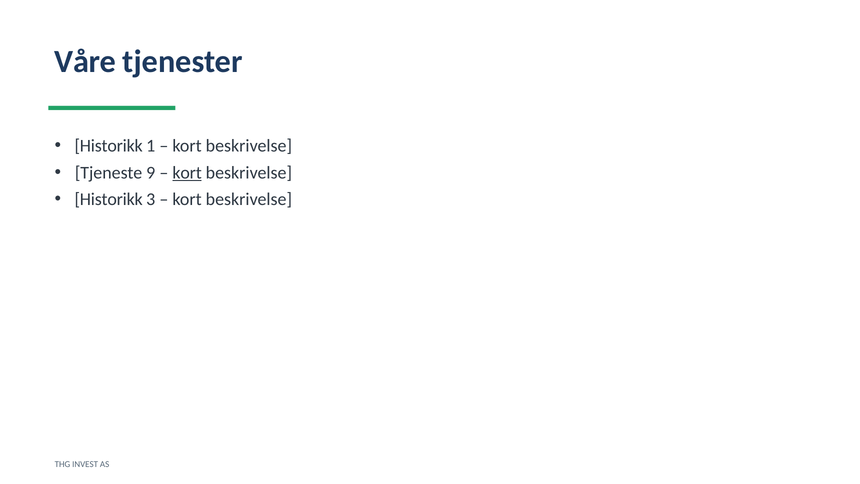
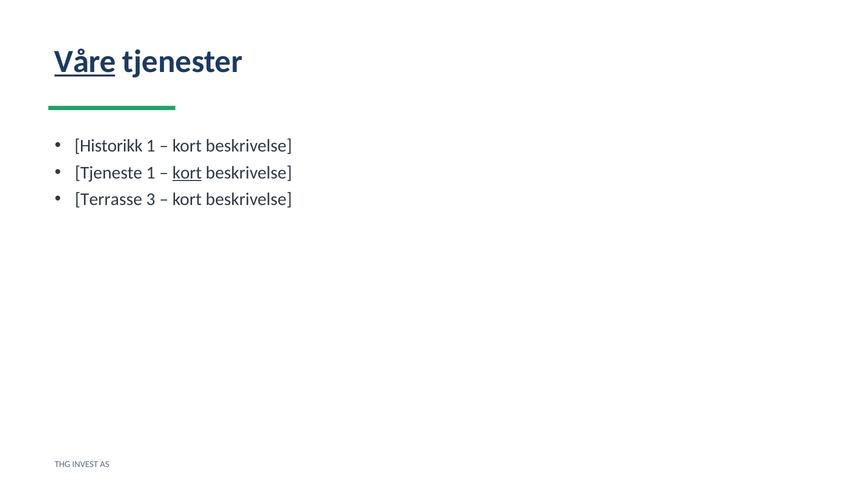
Våre underline: none -> present
Tjeneste 9: 9 -> 1
Historikk at (109, 199): Historikk -> Terrasse
